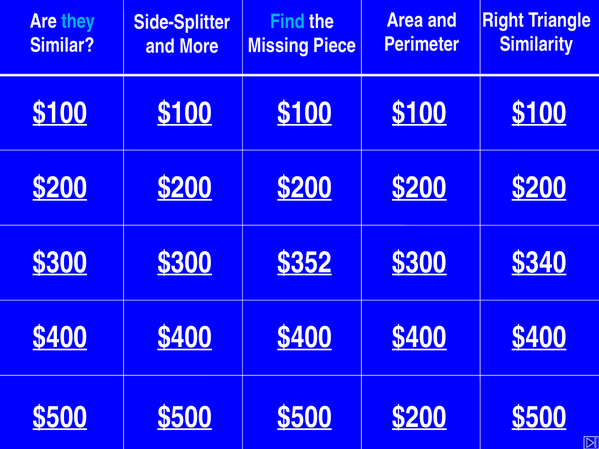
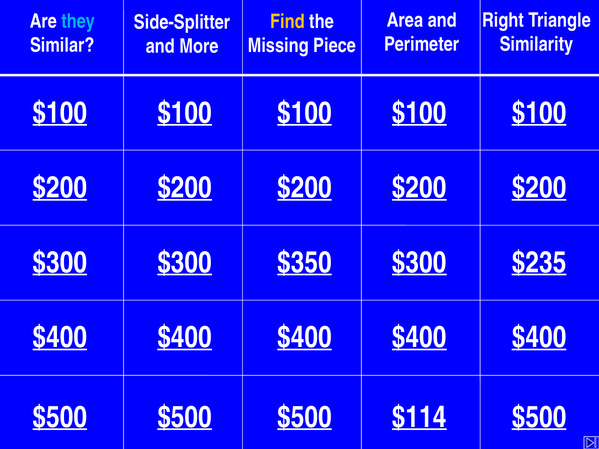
Find colour: light blue -> yellow
$352: $352 -> $350
$340: $340 -> $235
$500 $200: $200 -> $114
